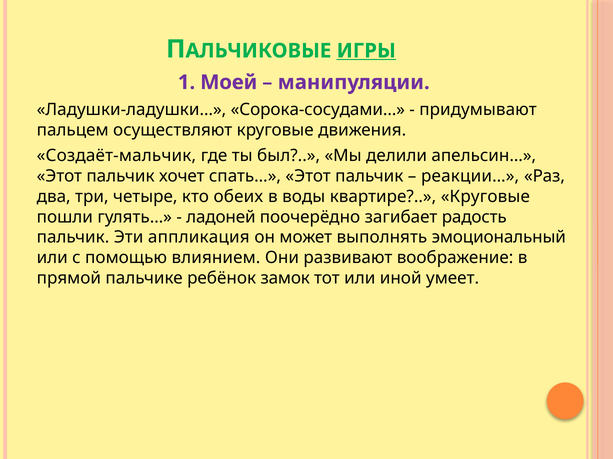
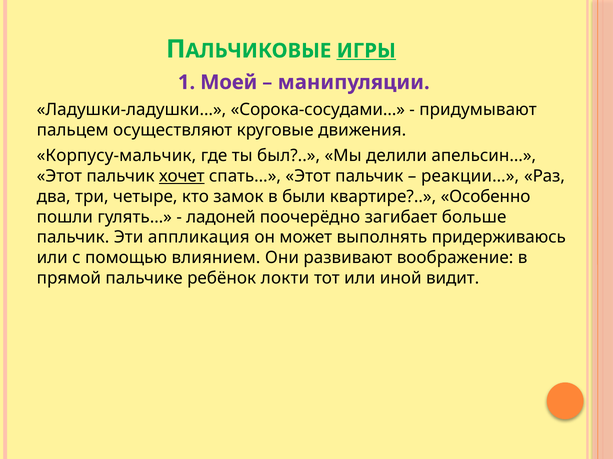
Создаёт-мальчик: Создаёт-мальчик -> Корпусу-мальчик
хочет underline: none -> present
обеих: обеих -> замок
воды: воды -> были
квартире Круговые: Круговые -> Особенно
радость: радость -> больше
эмоциональный: эмоциональный -> придерживаюсь
замок: замок -> локти
умеет: умеет -> видит
